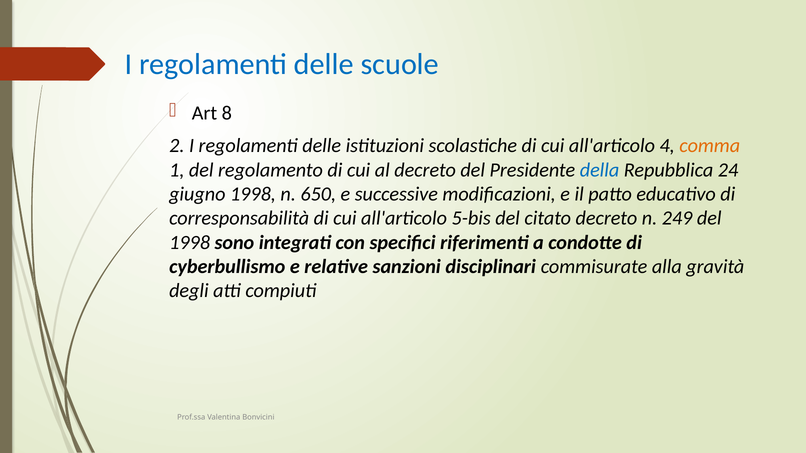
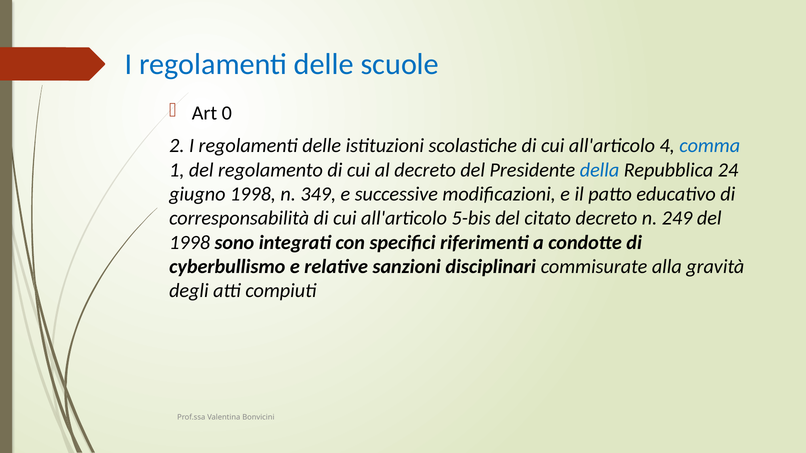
8: 8 -> 0
comma colour: orange -> blue
650: 650 -> 349
